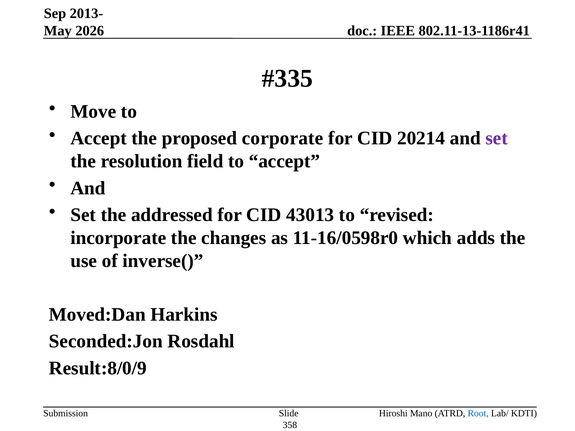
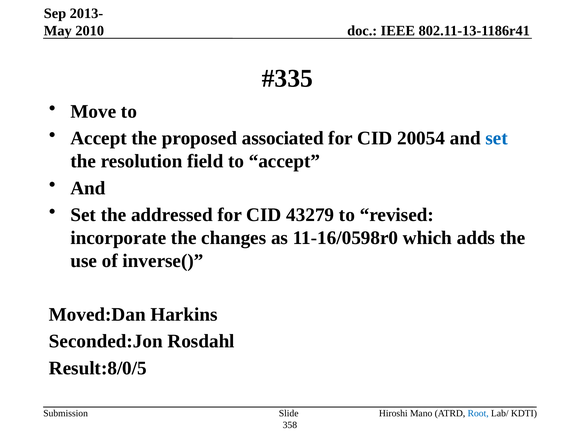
2026: 2026 -> 2010
corporate: corporate -> associated
20214: 20214 -> 20054
set at (497, 138) colour: purple -> blue
43013: 43013 -> 43279
Result:8/0/9: Result:8/0/9 -> Result:8/0/5
